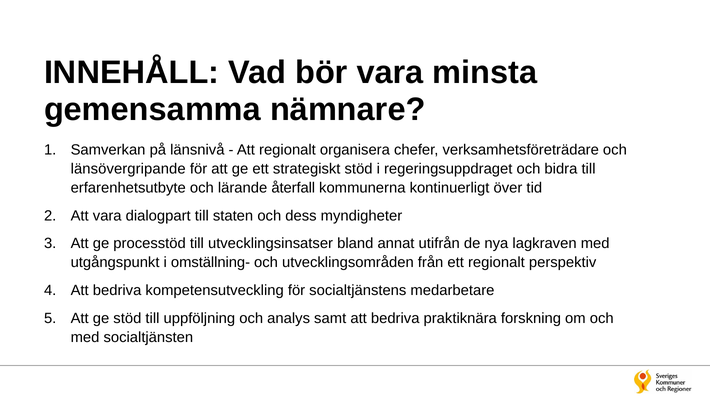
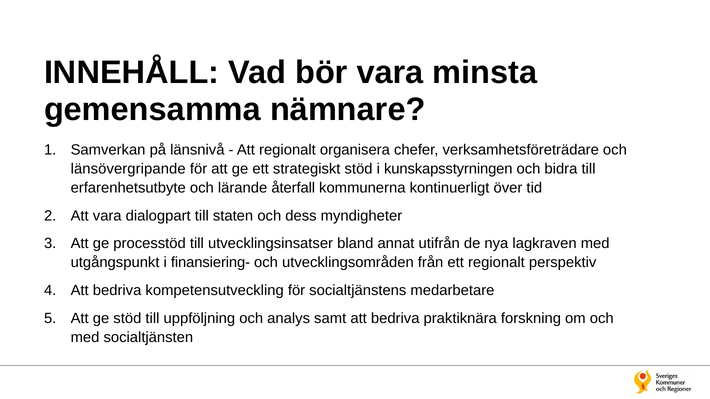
regeringsuppdraget: regeringsuppdraget -> kunskapsstyrningen
omställning-: omställning- -> finansiering-
